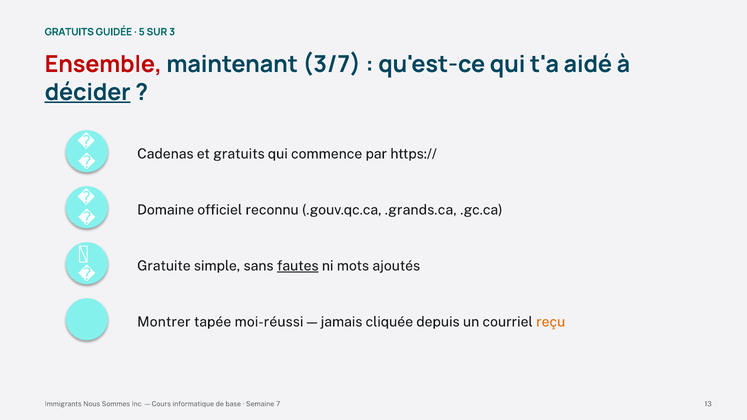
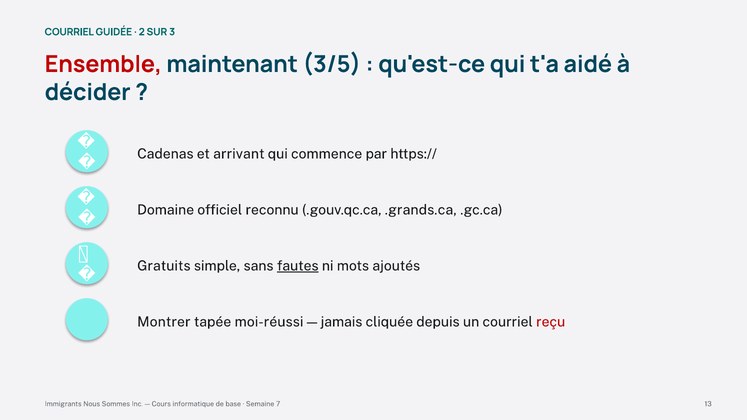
GRATUITS at (69, 32): GRATUITS -> COURRIEL
5: 5 -> 2
3/7: 3/7 -> 3/5
décider underline: present -> none
et gratuits: gratuits -> arrivant
Gratuite: Gratuite -> Gratuits
reçu colour: orange -> red
